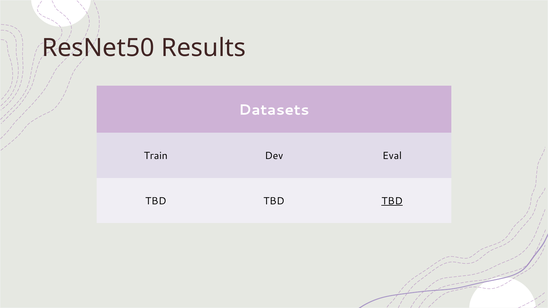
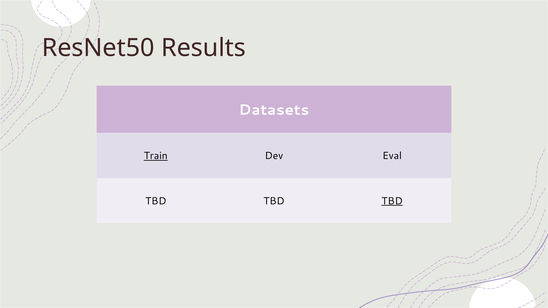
Train underline: none -> present
